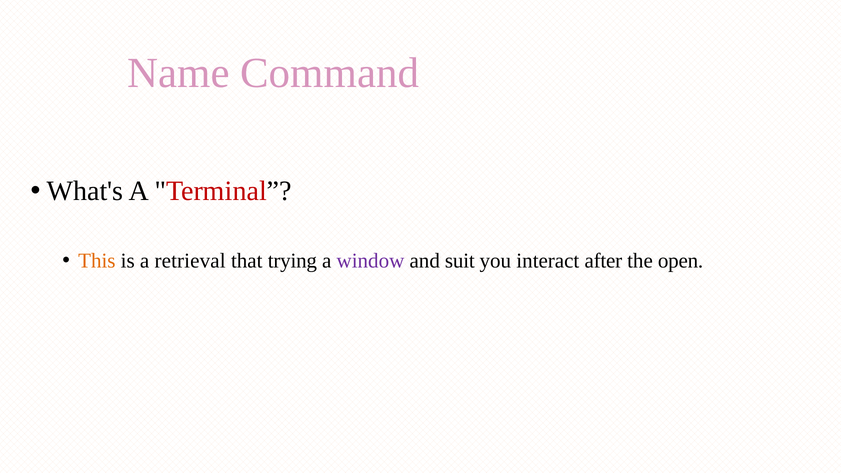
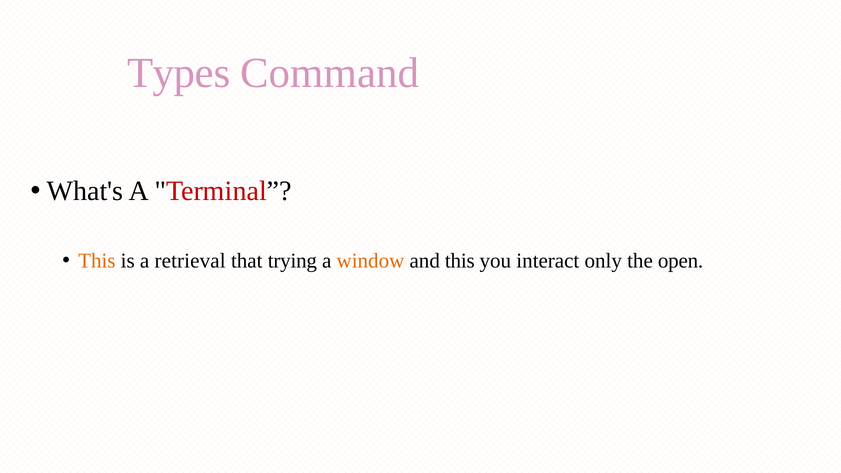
Name: Name -> Types
window colour: purple -> orange
and suit: suit -> this
after: after -> only
